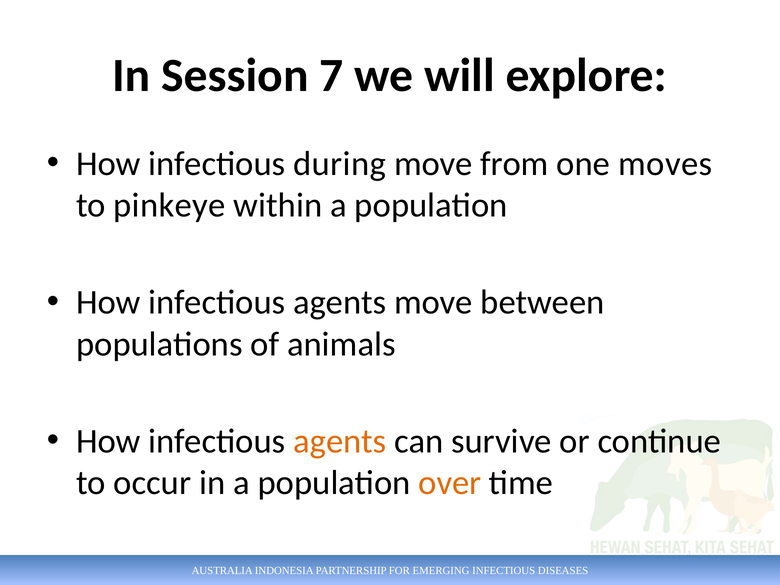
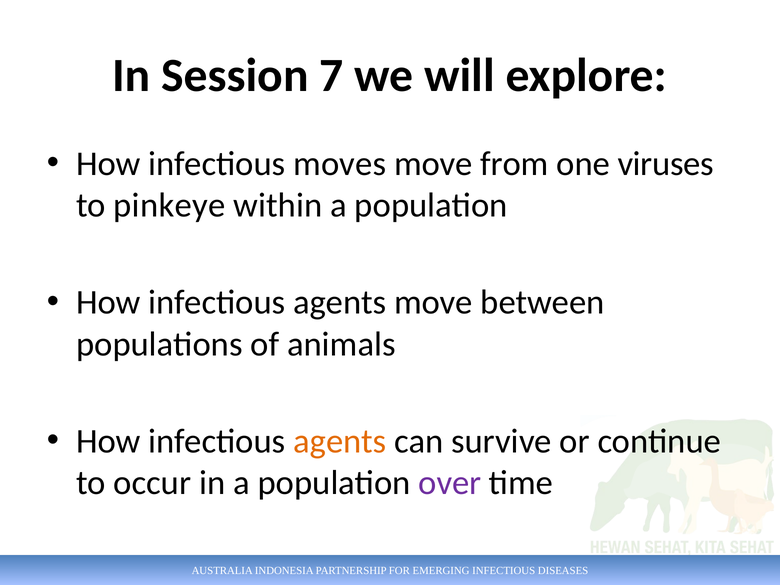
during: during -> moves
moves: moves -> viruses
over colour: orange -> purple
